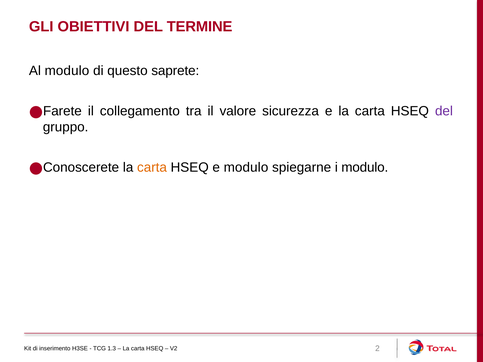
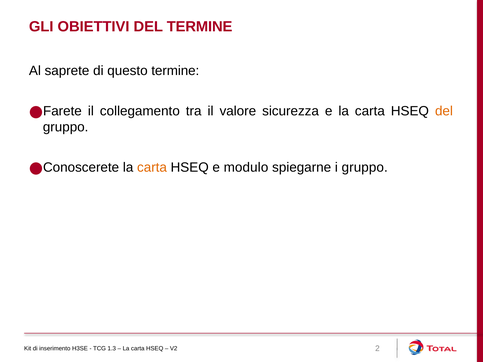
Al modulo: modulo -> saprete
questo saprete: saprete -> termine
del at (444, 111) colour: purple -> orange
i modulo: modulo -> gruppo
